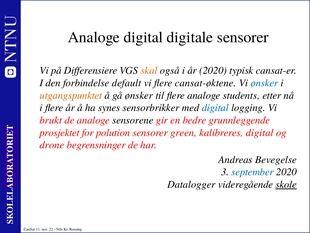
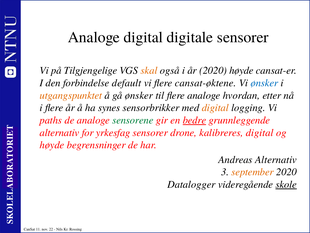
Differensiere: Differensiere -> Tilgjengelige
2020 typisk: typisk -> høyde
students: students -> hvordan
digital at (215, 108) colour: blue -> orange
brukt: brukt -> paths
sensorene colour: black -> green
bedre underline: none -> present
prosjektet at (59, 132): prosjektet -> alternativ
polution: polution -> yrkesfag
green: green -> drone
drone at (52, 145): drone -> høyde
Andreas Bevegelse: Bevegelse -> Alternativ
september colour: blue -> orange
